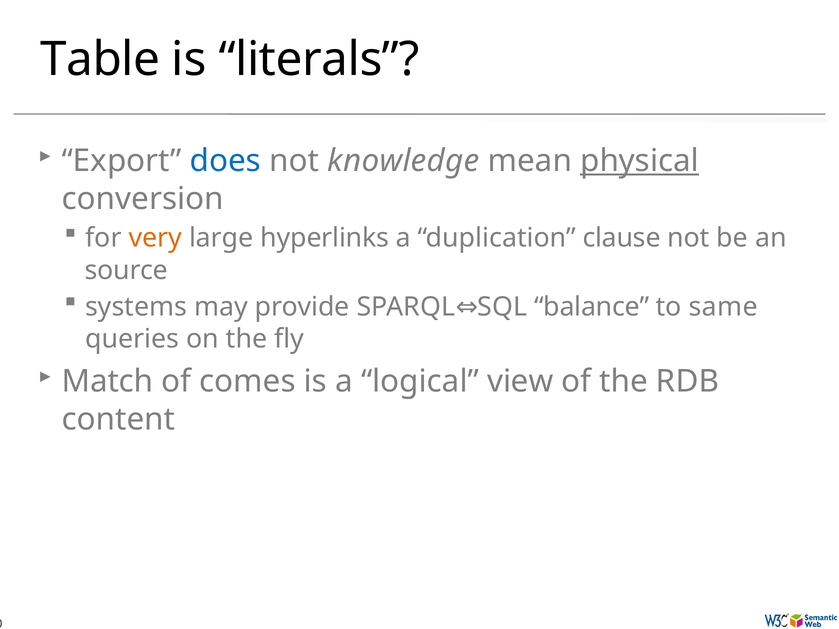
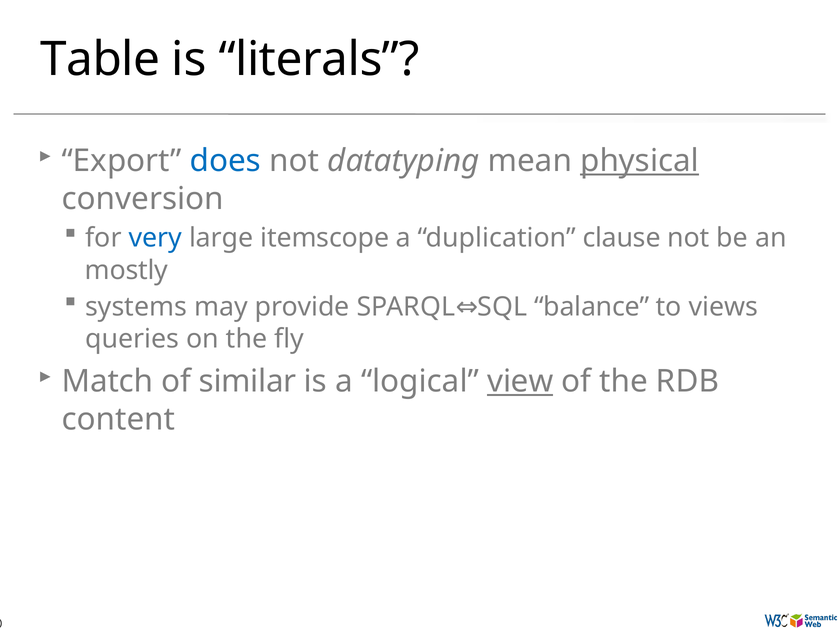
knowledge: knowledge -> datatyping
very colour: orange -> blue
hyperlinks: hyperlinks -> itemscope
source: source -> mostly
same: same -> views
comes: comes -> similar
view underline: none -> present
